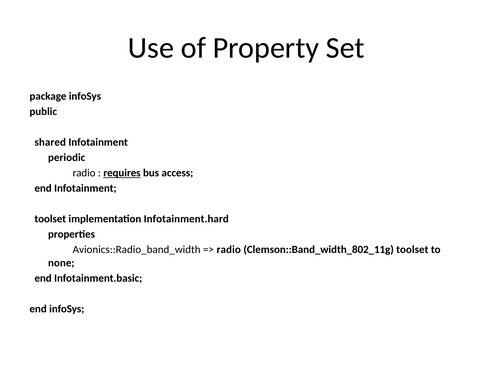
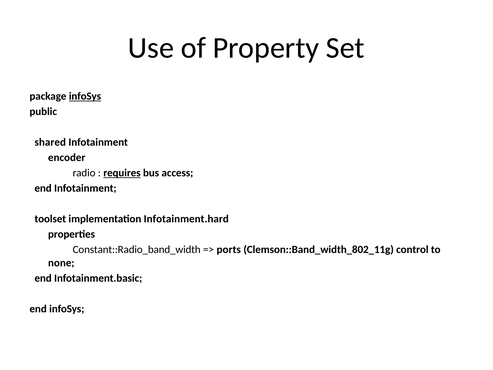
infoSys at (85, 96) underline: none -> present
periodic: periodic -> encoder
Avionics::Radio_band_width: Avionics::Radio_band_width -> Constant::Radio_band_width
radio at (229, 249): radio -> ports
Clemson::Band_width_802_11g toolset: toolset -> control
